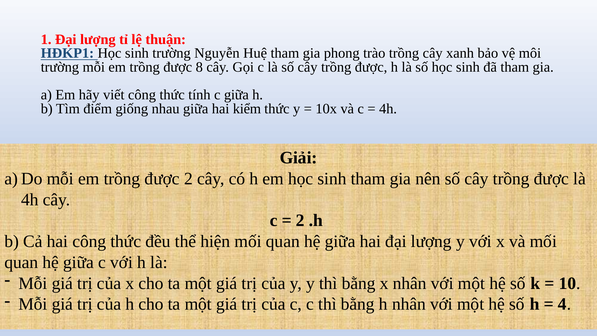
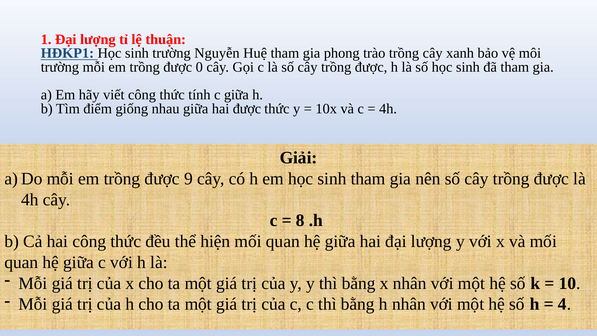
8: 8 -> 0
hai kiểm: kiểm -> được
được 2: 2 -> 9
2 at (300, 220): 2 -> 8
